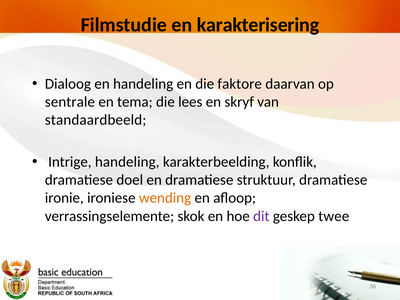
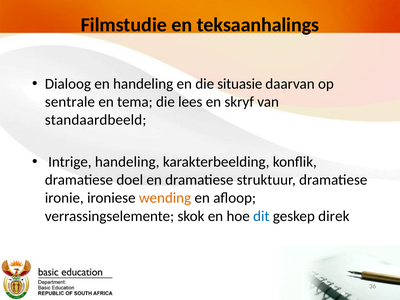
karakterisering: karakterisering -> teksaanhalings
faktore: faktore -> situasie
dit colour: purple -> blue
twee: twee -> direk
